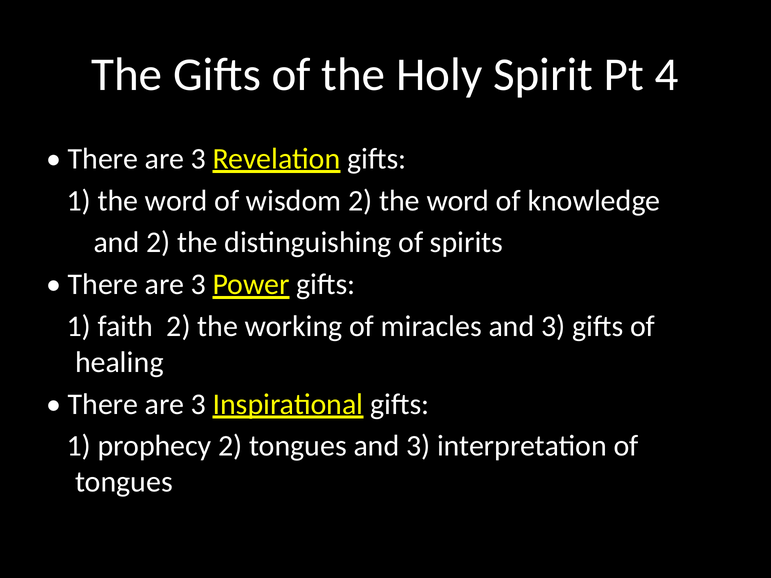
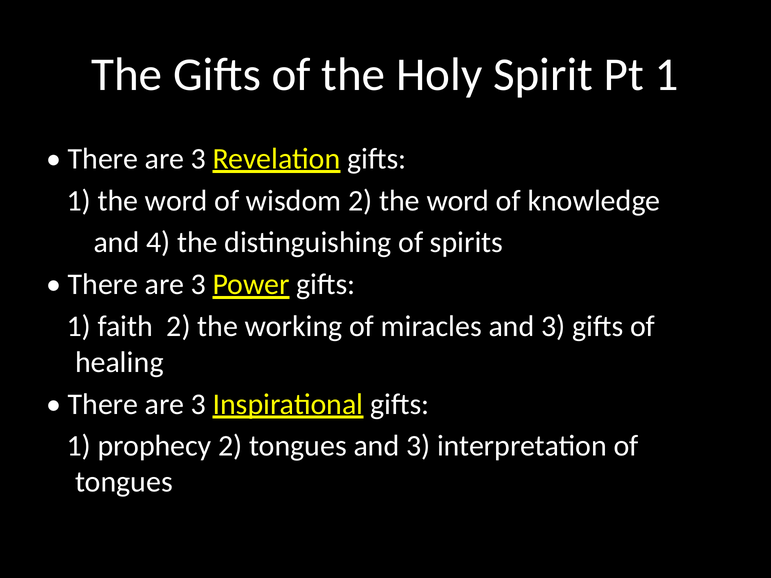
Pt 4: 4 -> 1
and 2: 2 -> 4
